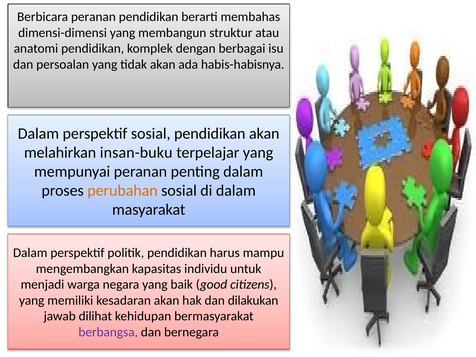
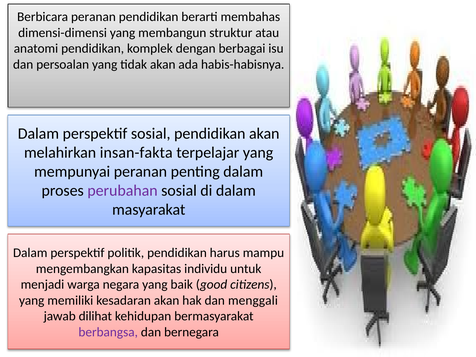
insan-buku: insan-buku -> insan-fakta
perubahan colour: orange -> purple
dilakukan: dilakukan -> menggali
